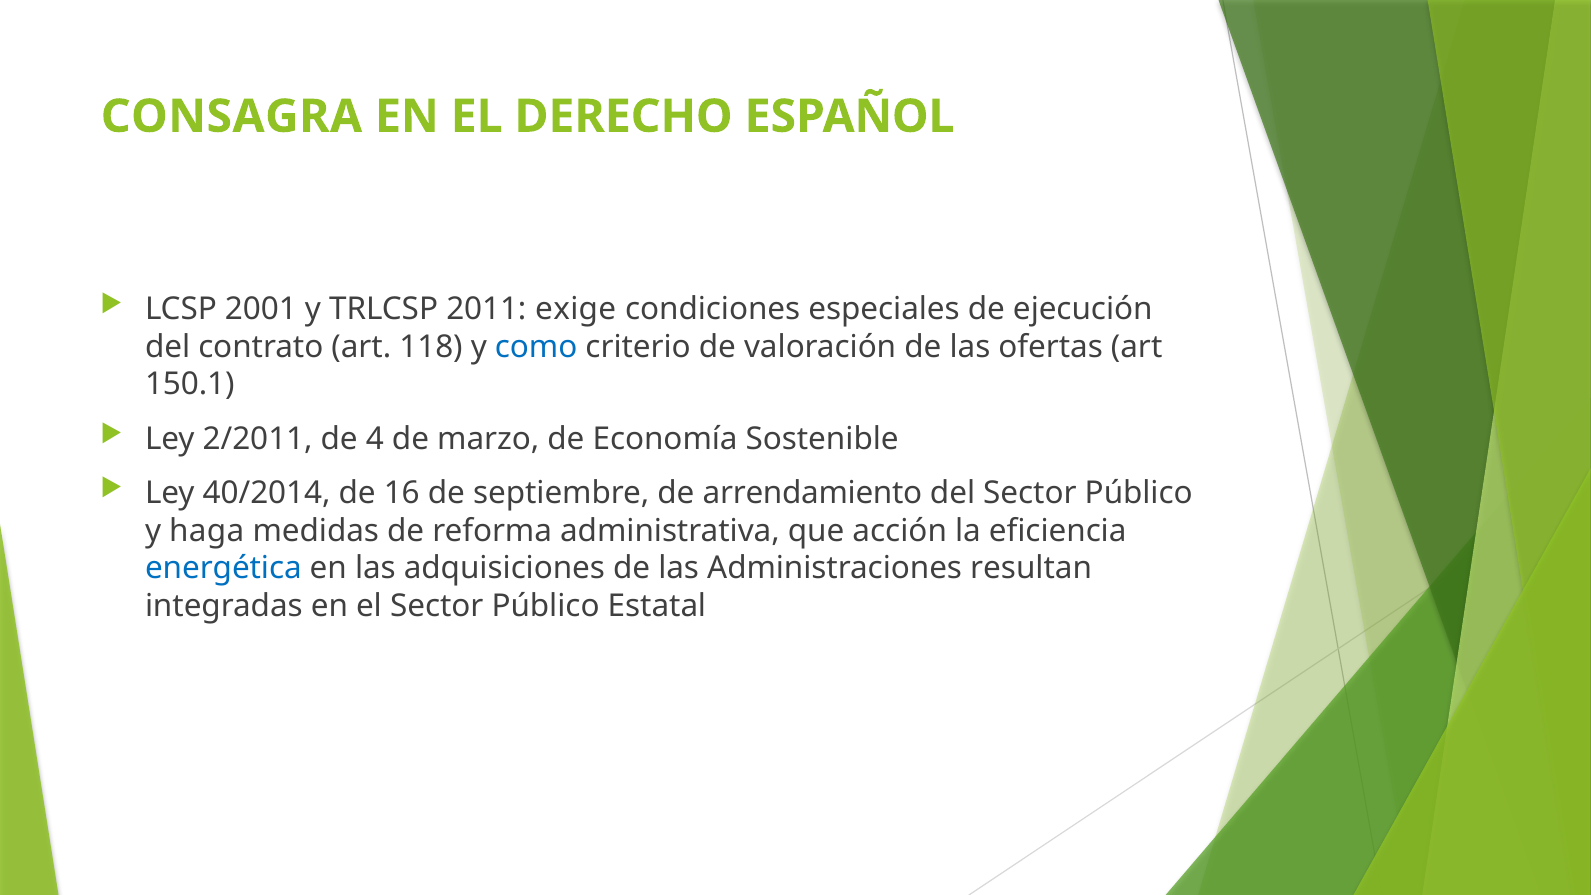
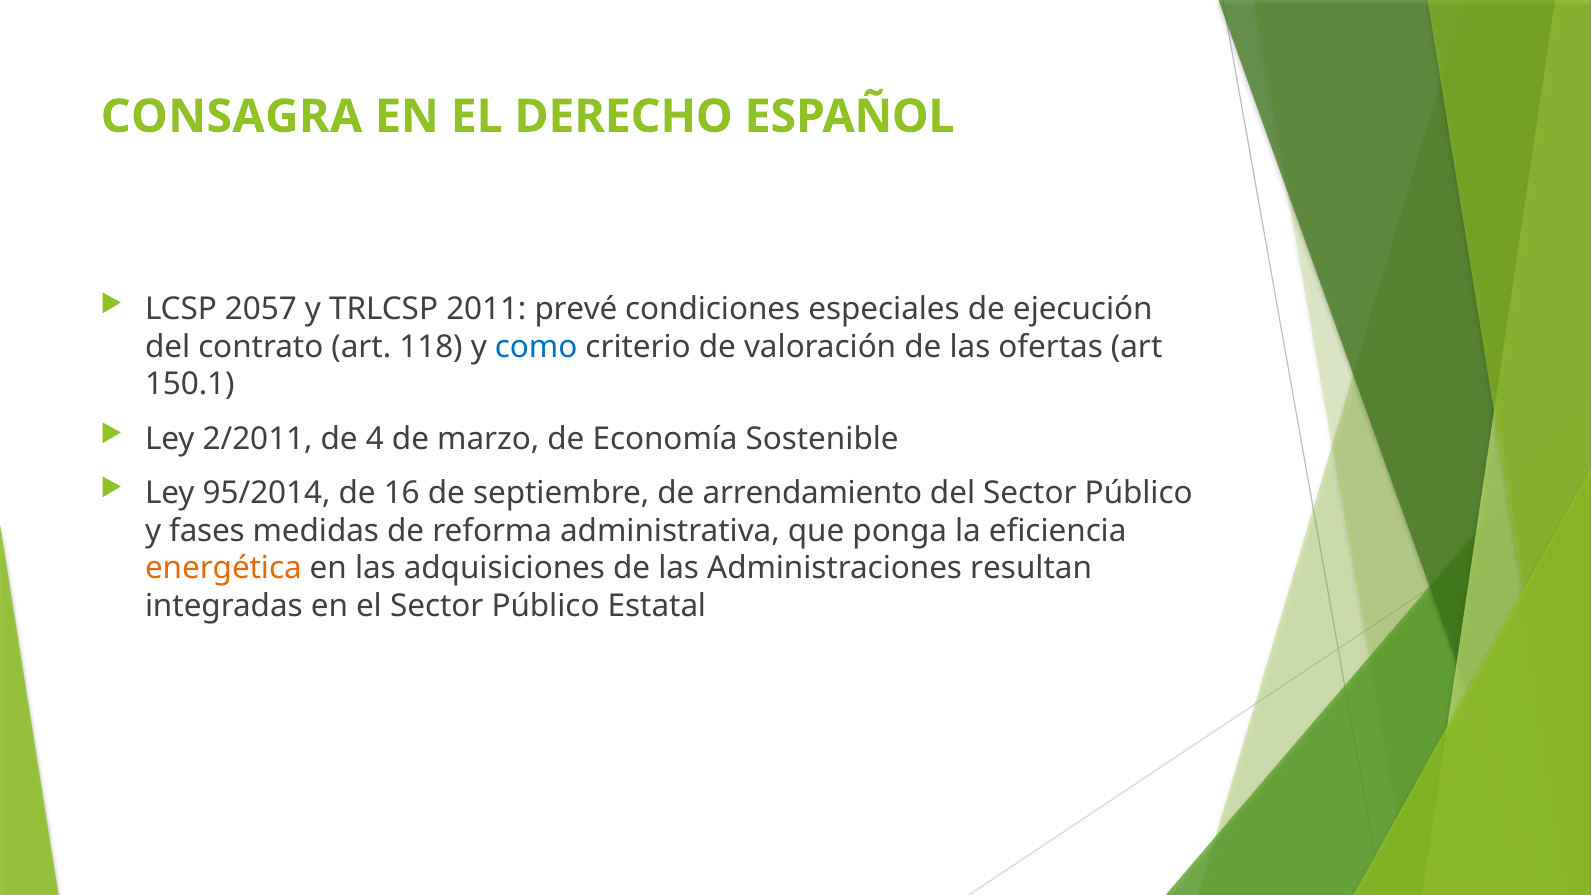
2001: 2001 -> 2057
exige: exige -> prevé
40/2014: 40/2014 -> 95/2014
haga: haga -> fases
acción: acción -> ponga
energética colour: blue -> orange
